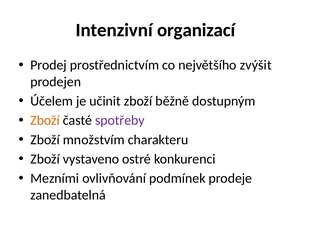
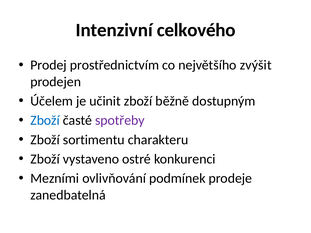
organizací: organizací -> celkového
Zboží at (45, 121) colour: orange -> blue
množstvím: množstvím -> sortimentu
